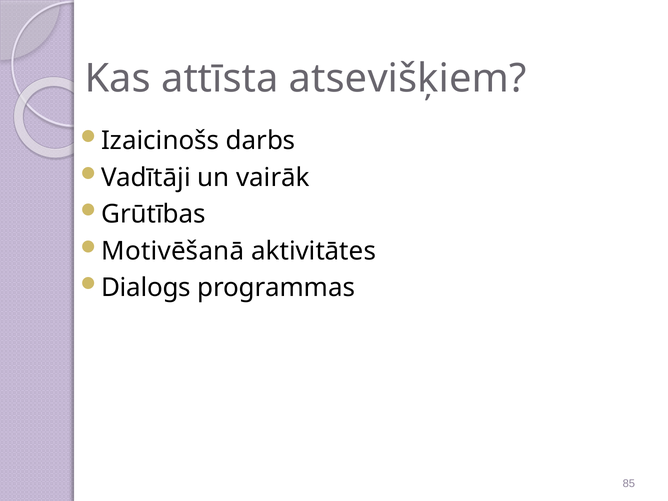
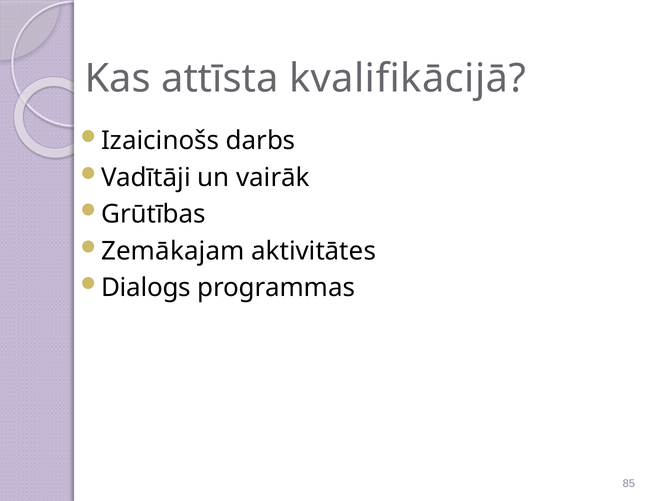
atsevišķiem: atsevišķiem -> kvalifikācijā
Motivēšanā: Motivēšanā -> Zemākajam
